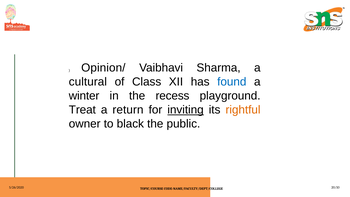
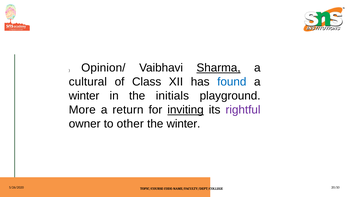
Sharma underline: none -> present
recess: recess -> initials
Treat: Treat -> More
rightful colour: orange -> purple
black: black -> other
the public: public -> winter
